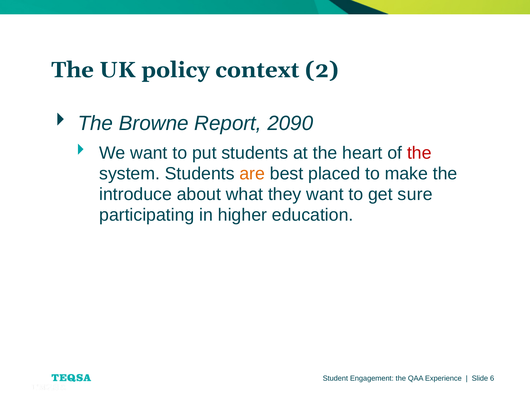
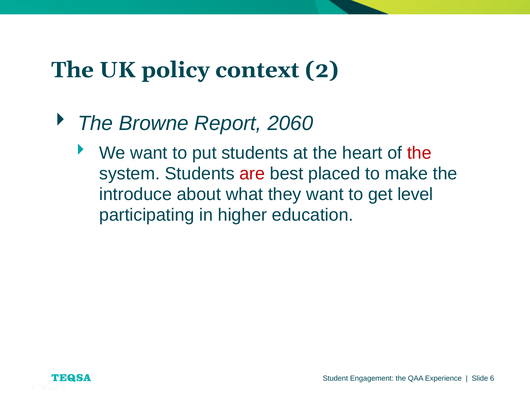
2090: 2090 -> 2060
are colour: orange -> red
sure: sure -> level
